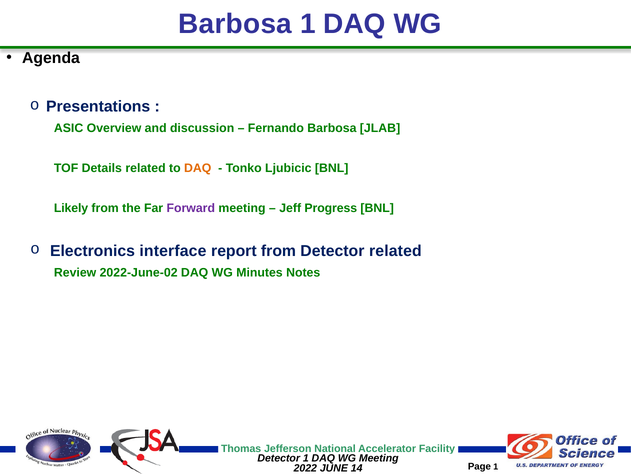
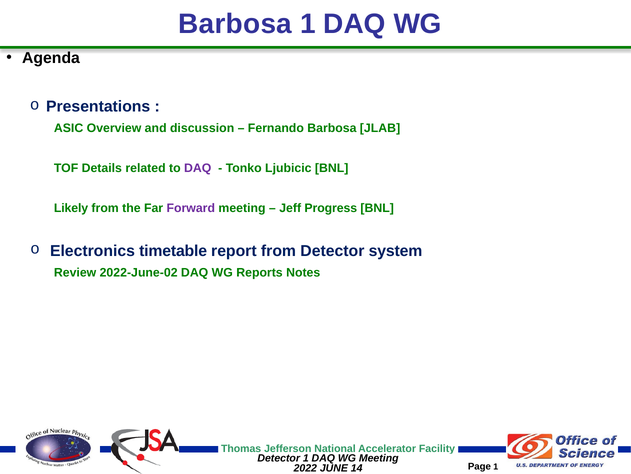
DAQ at (198, 168) colour: orange -> purple
interface: interface -> timetable
Detector related: related -> system
Minutes: Minutes -> Reports
